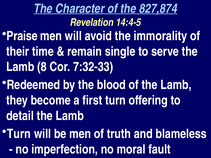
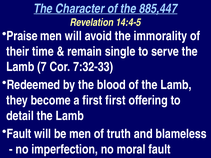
827,874: 827,874 -> 885,447
8: 8 -> 7
first turn: turn -> first
Turn at (19, 134): Turn -> Fault
